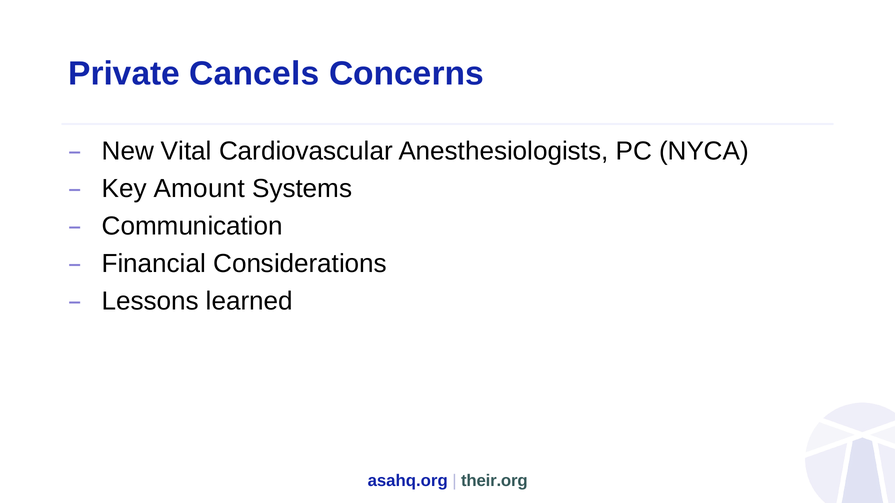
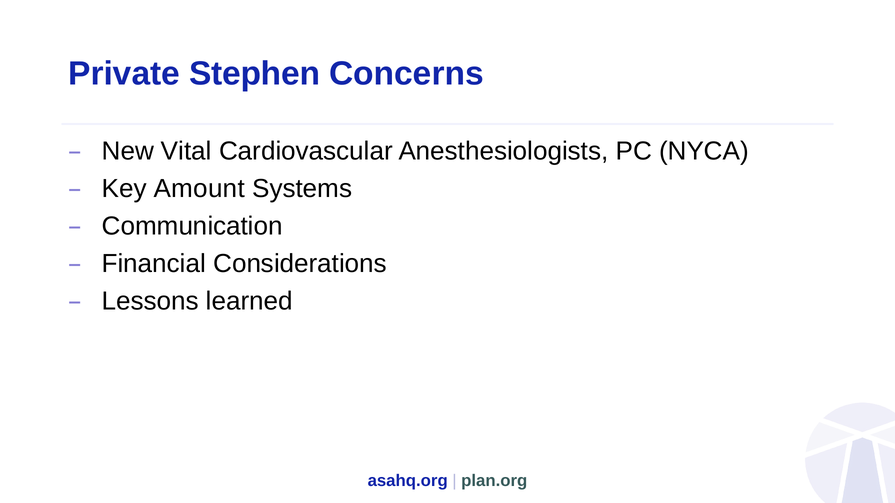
Cancels: Cancels -> Stephen
their.org: their.org -> plan.org
